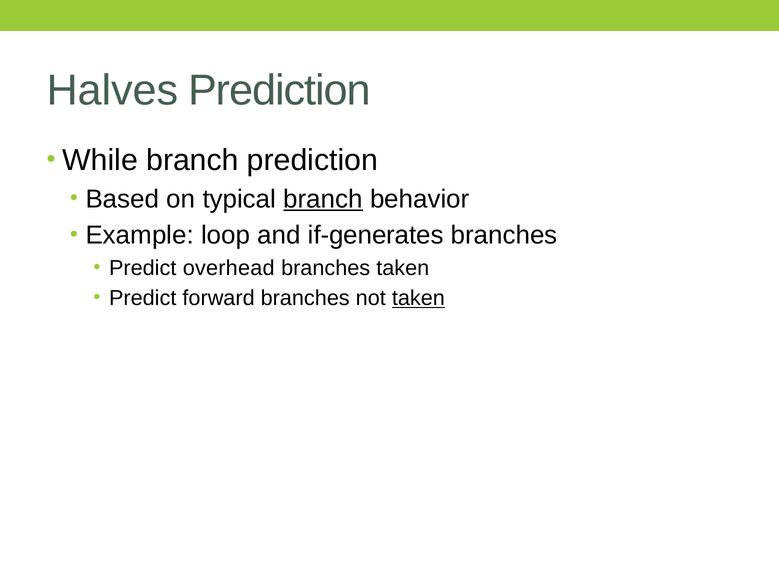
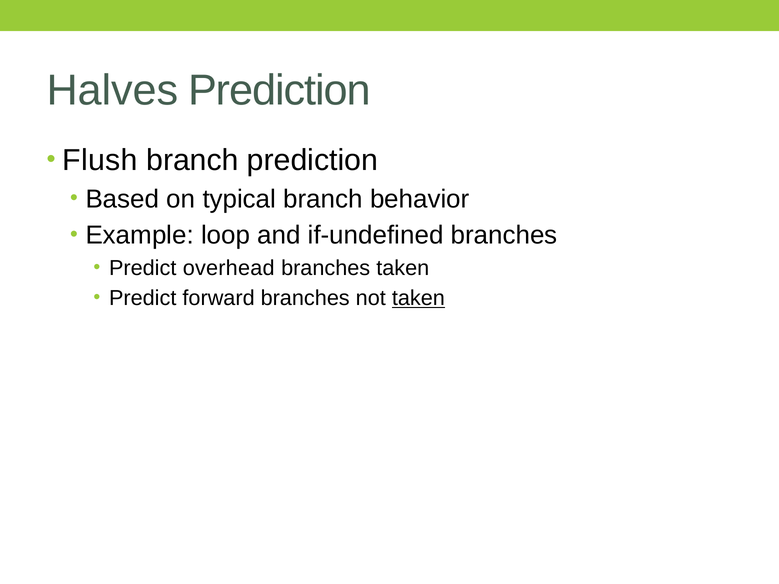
While: While -> Flush
branch at (323, 199) underline: present -> none
if-generates: if-generates -> if-undefined
